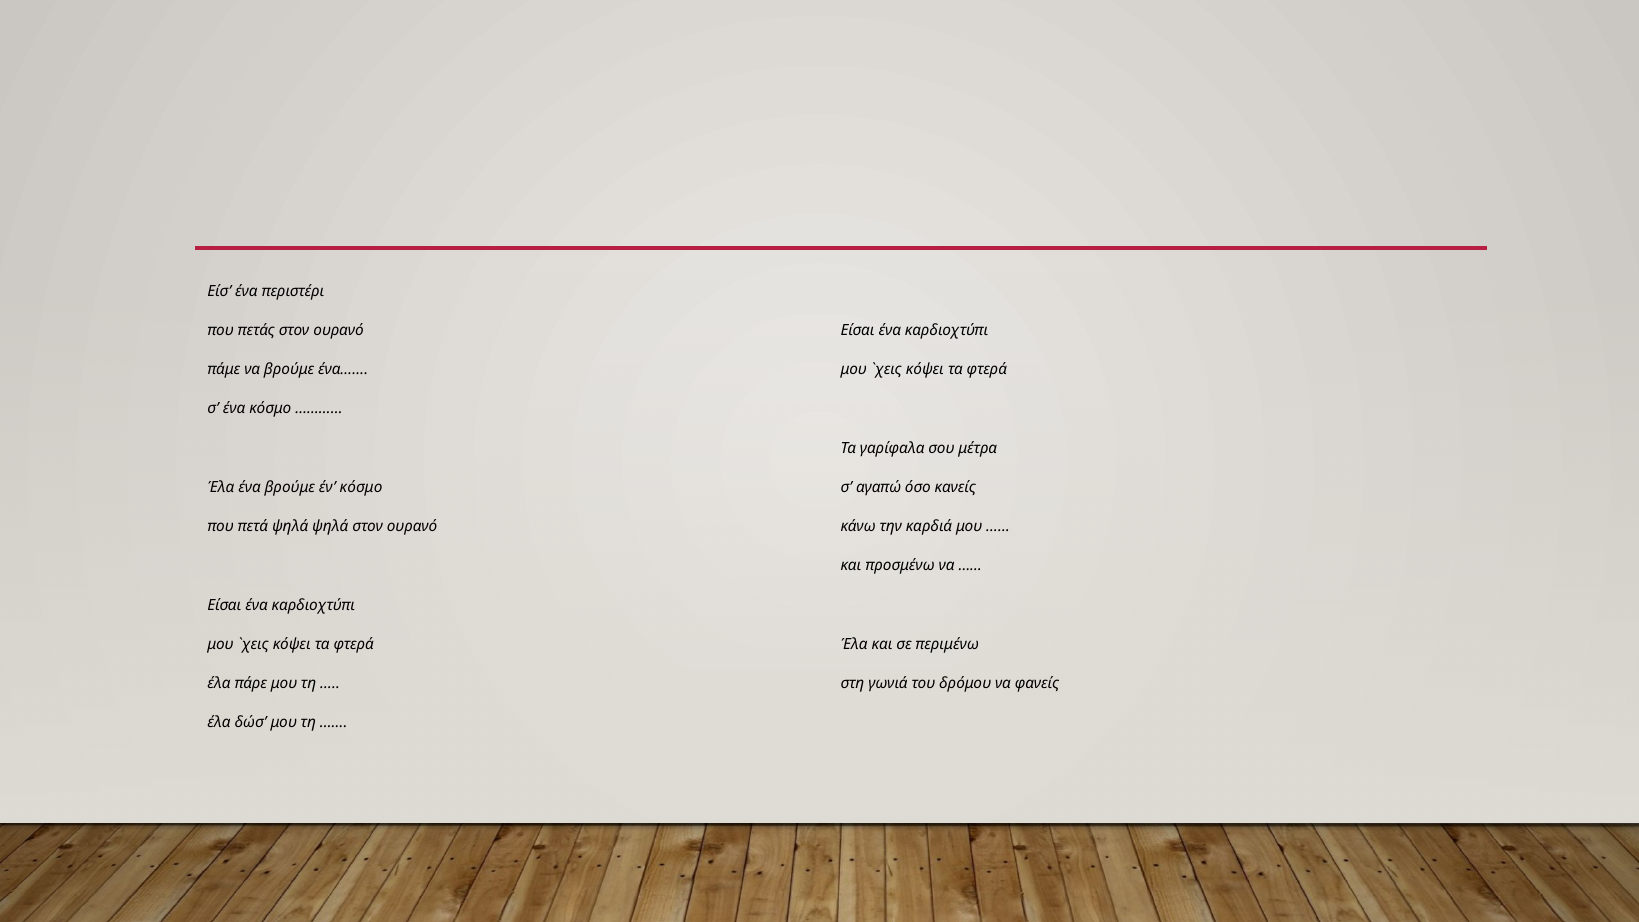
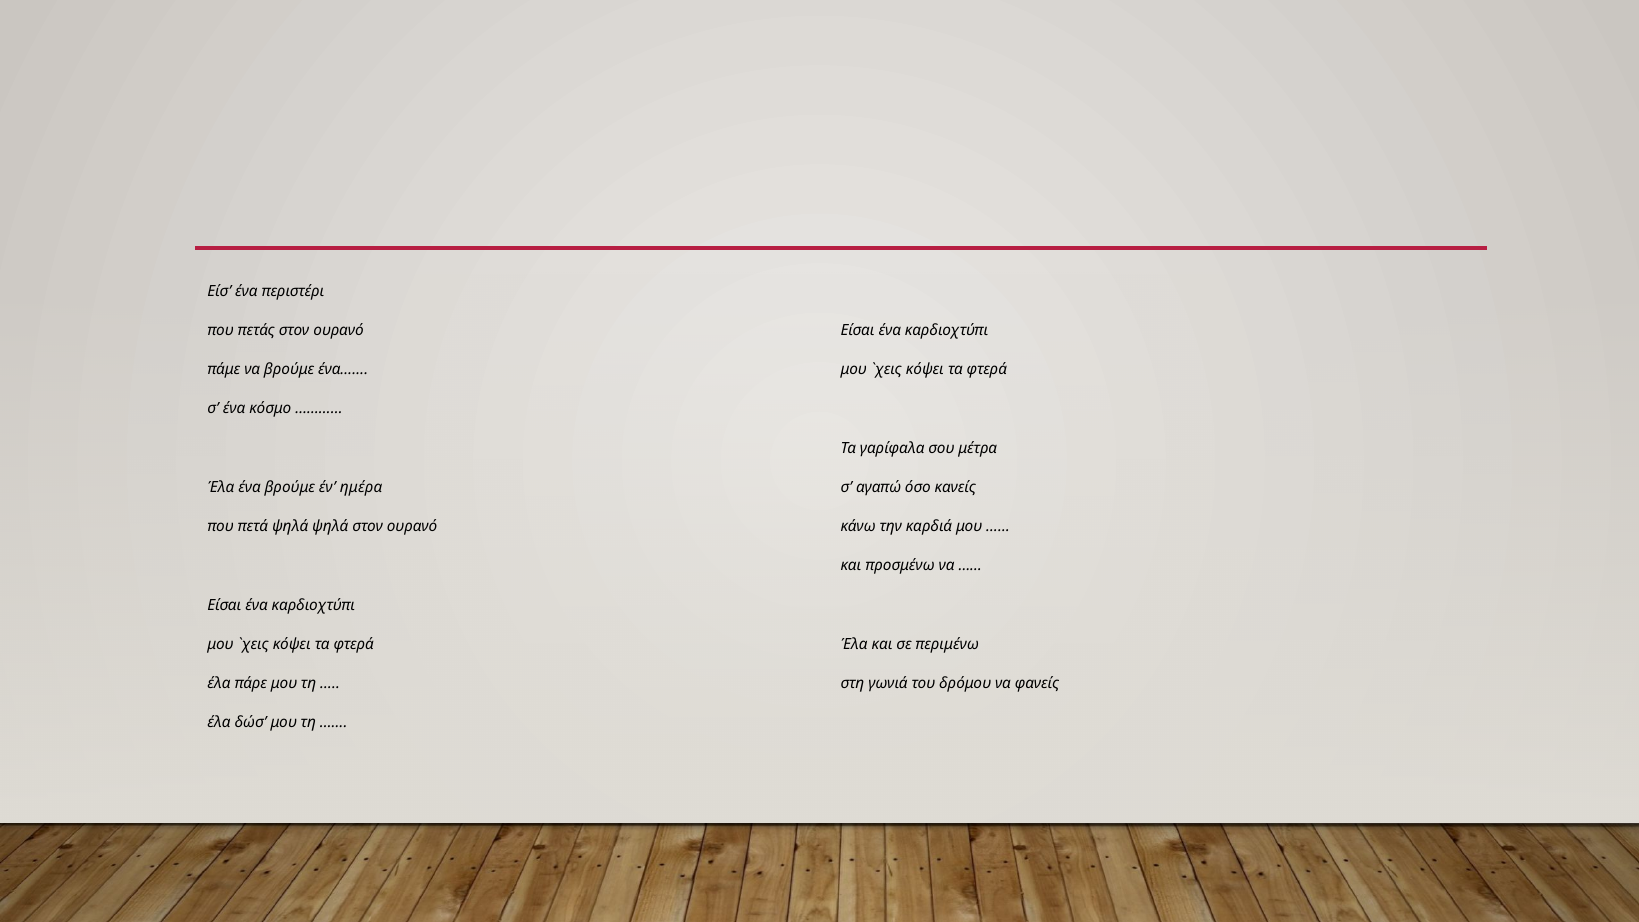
έν κόσμο: κόσμο -> ημέρα
